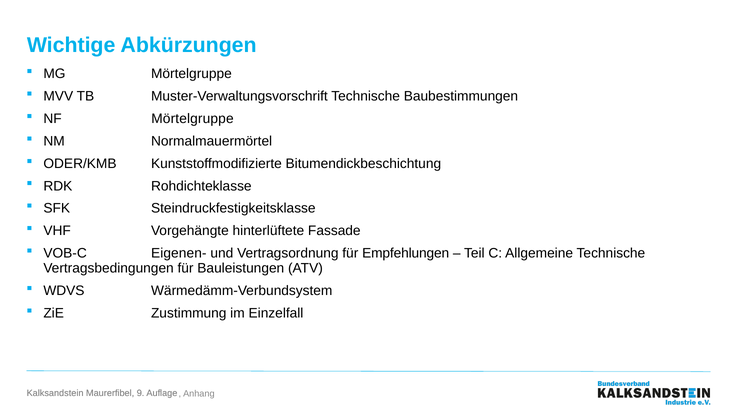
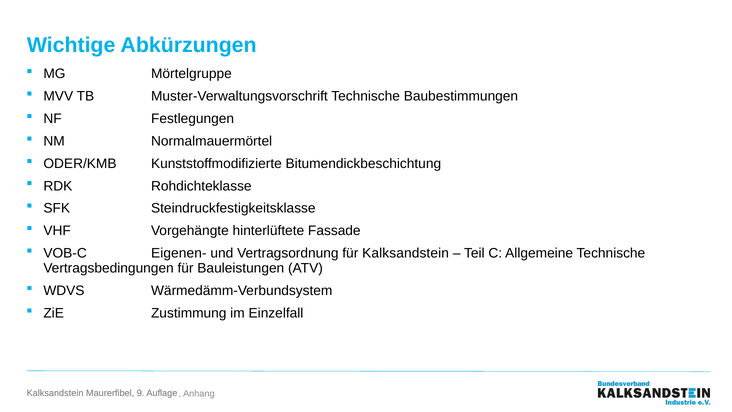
NF Mörtelgruppe: Mörtelgruppe -> Festlegungen
für Empfehlungen: Empfehlungen -> Kalksandstein
